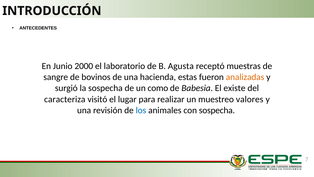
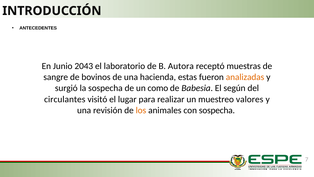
2000: 2000 -> 2043
Agusta: Agusta -> Autora
existe: existe -> según
caracteriza: caracteriza -> circulantes
los colour: blue -> orange
